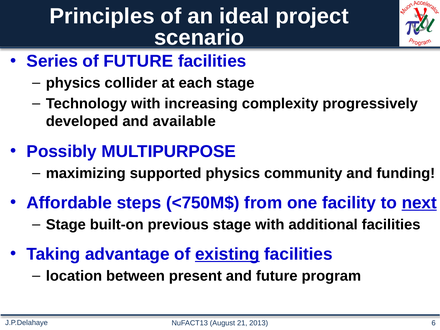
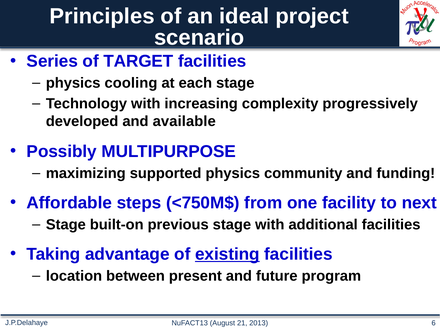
of FUTURE: FUTURE -> TARGET
collider: collider -> cooling
next underline: present -> none
